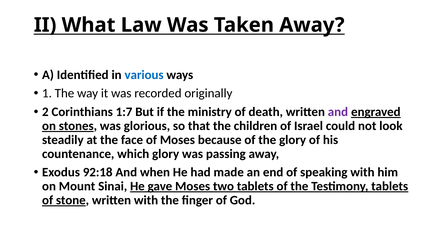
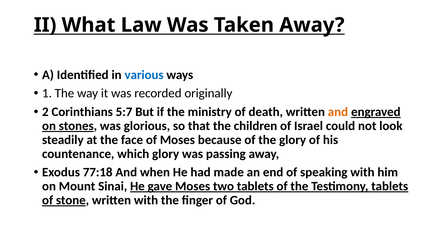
1:7: 1:7 -> 5:7
and at (338, 112) colour: purple -> orange
92:18: 92:18 -> 77:18
